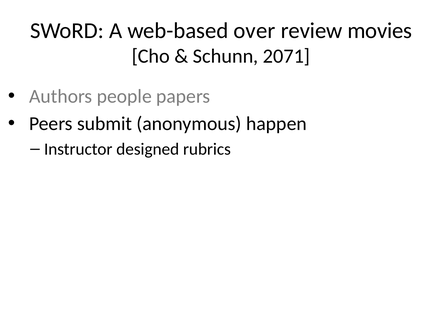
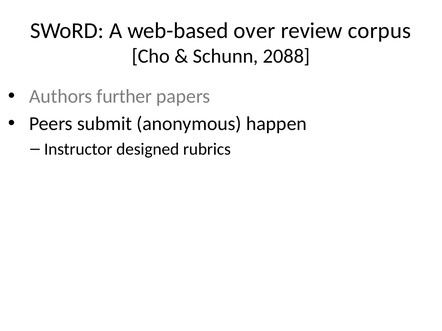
movies: movies -> corpus
2071: 2071 -> 2088
people: people -> further
